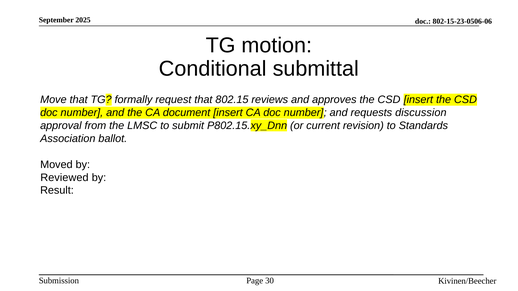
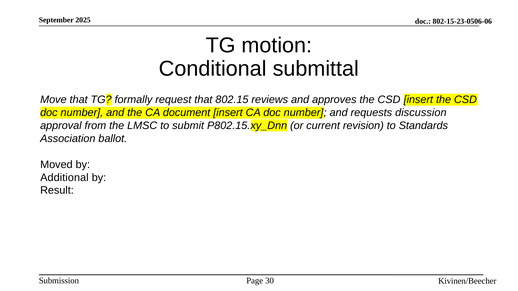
Reviewed: Reviewed -> Additional
